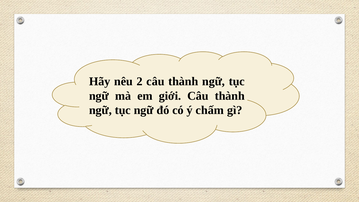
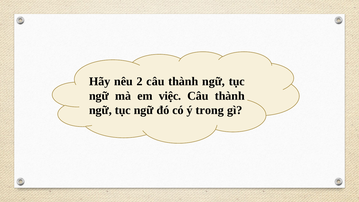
giới: giới -> việc
chấm: chấm -> trong
